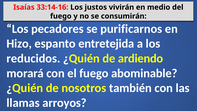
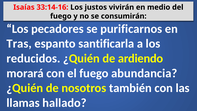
Hizo: Hizo -> Tras
entretejida: entretejida -> santificarla
abominable: abominable -> abundancia
arroyos: arroyos -> hallado
